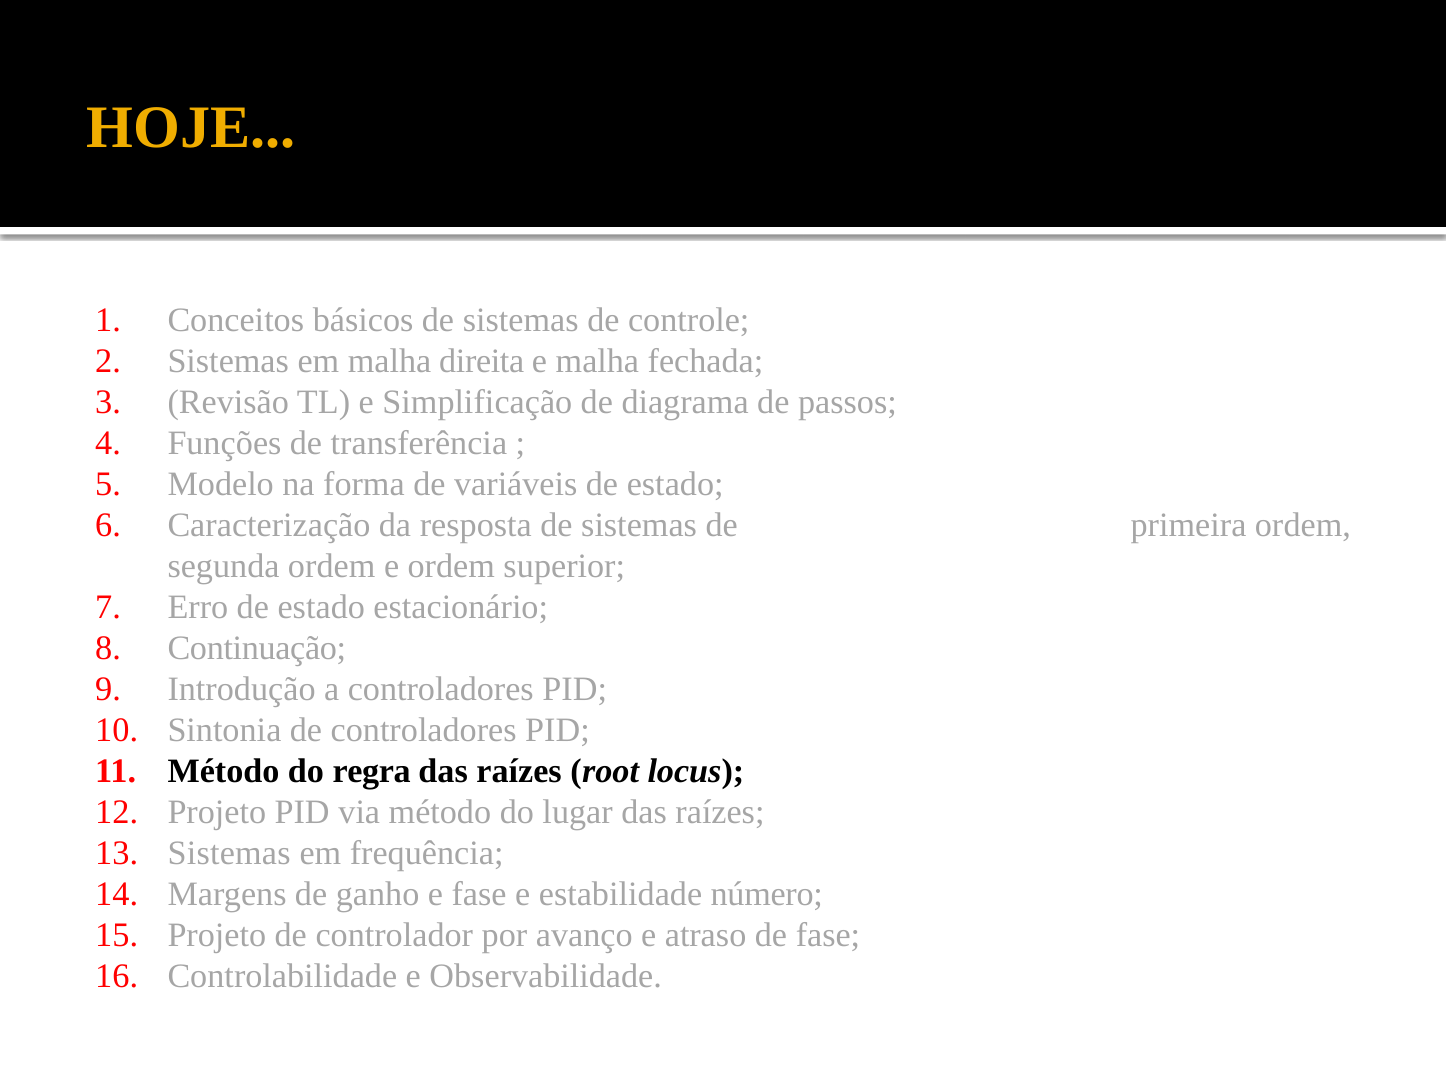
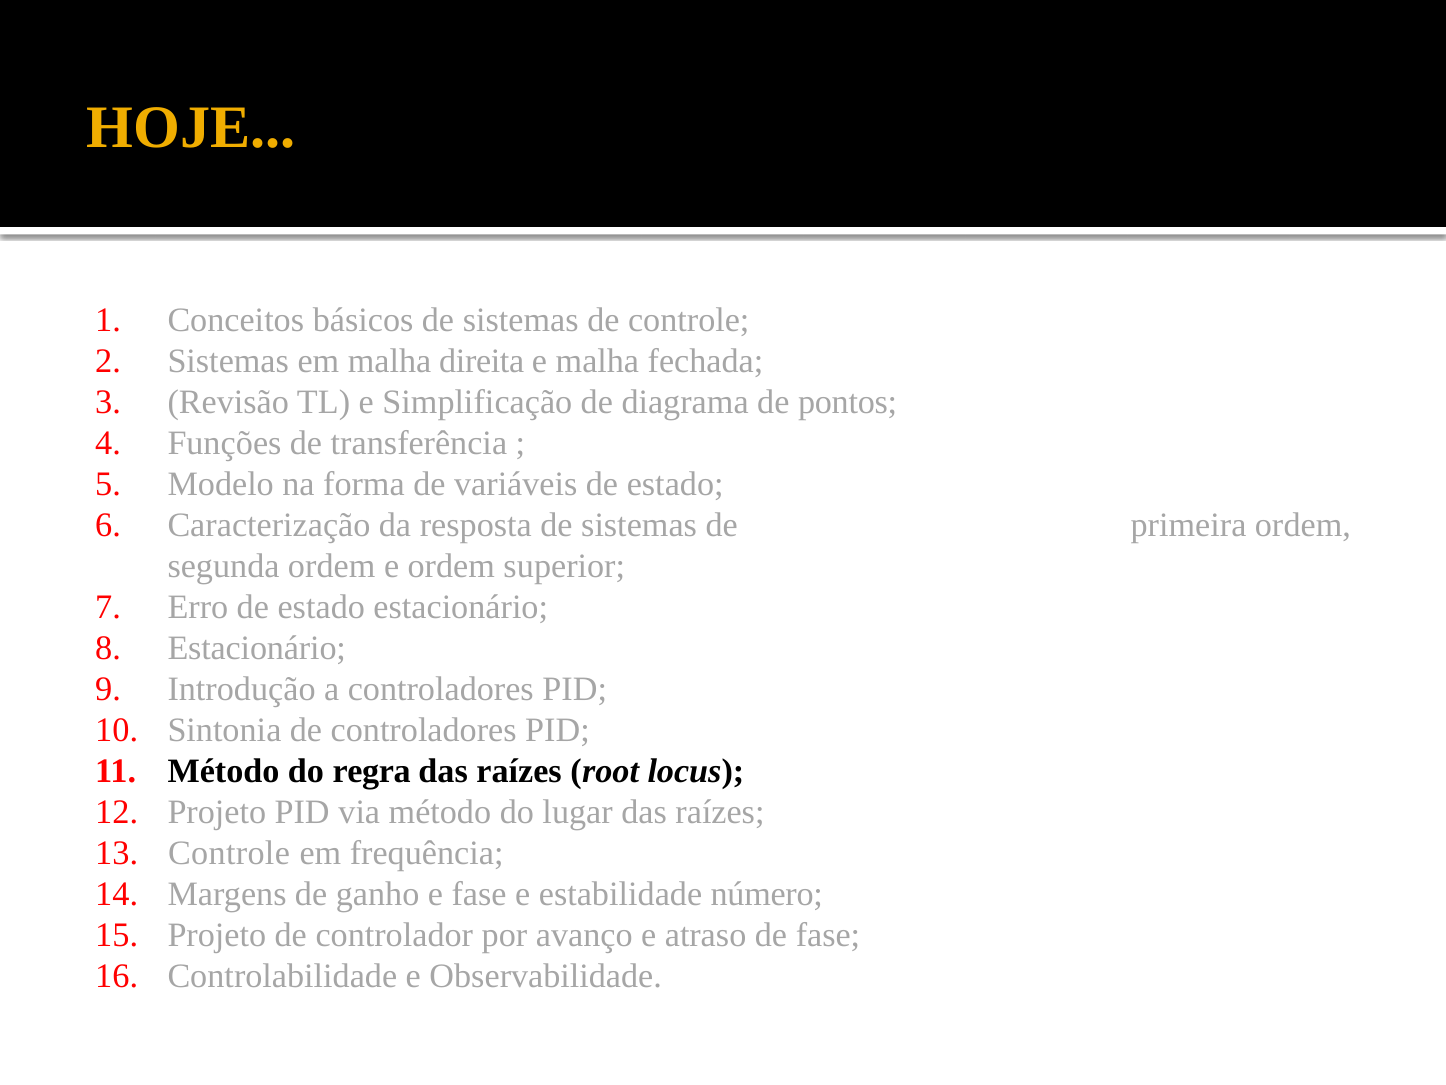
passos: passos -> pontos
Continuação at (257, 648): Continuação -> Estacionário
Sistemas at (229, 853): Sistemas -> Controle
